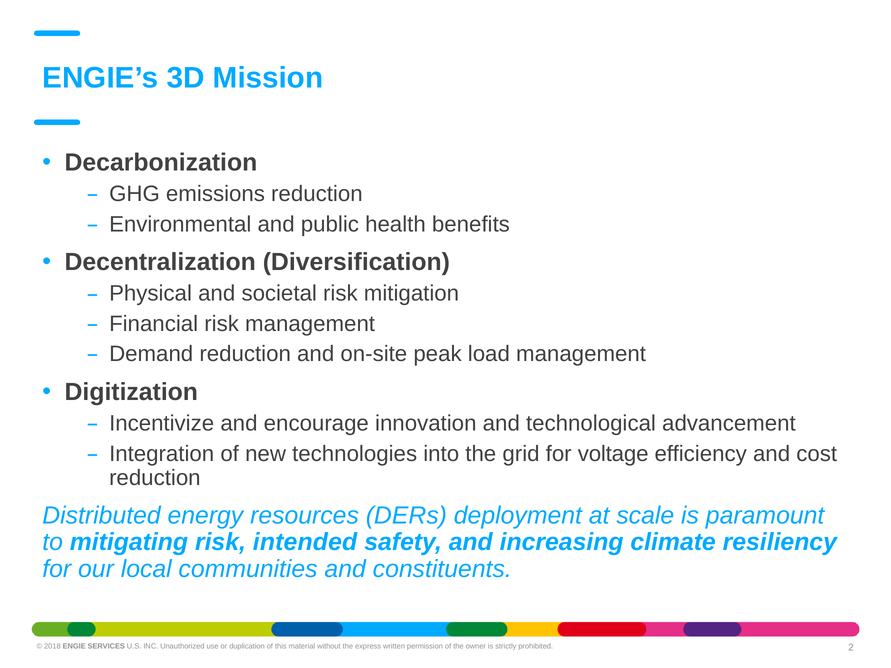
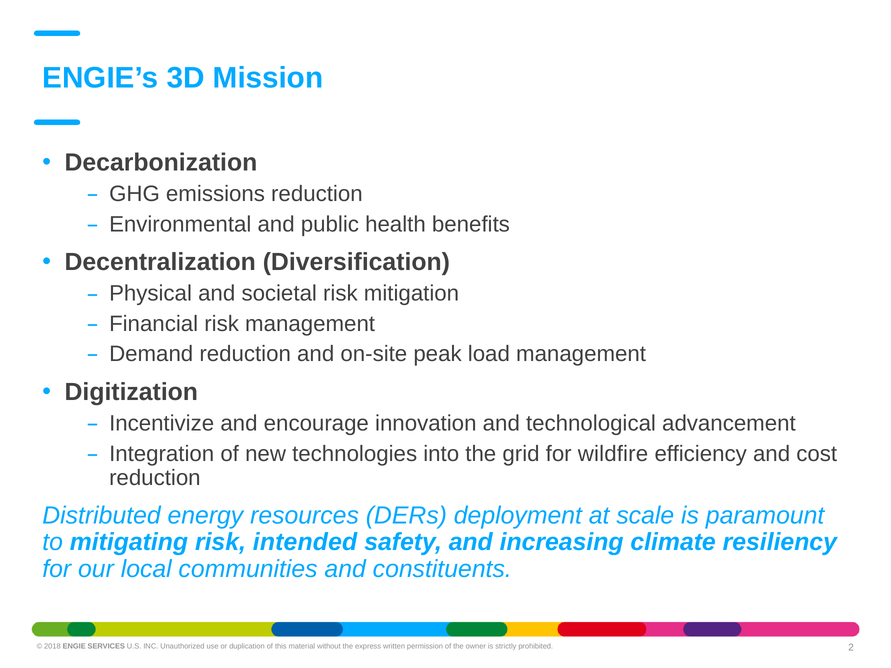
voltage: voltage -> wildfire
